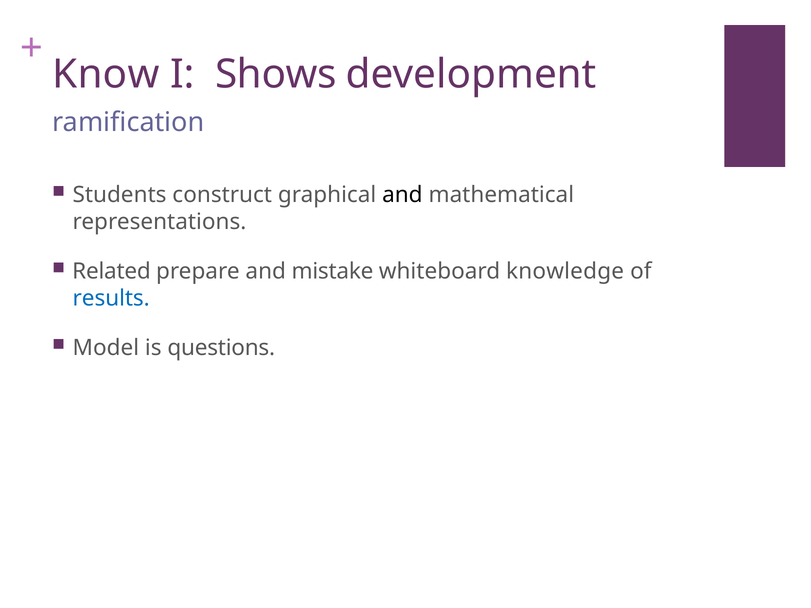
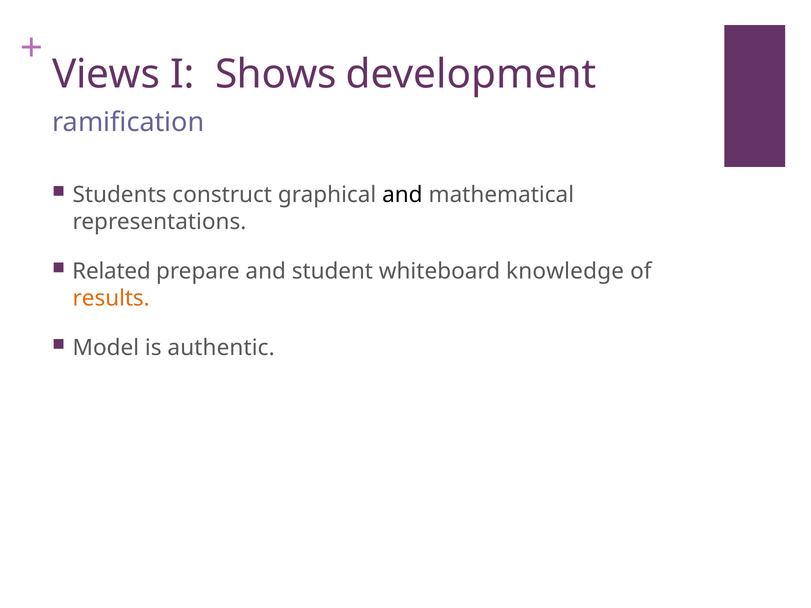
Know: Know -> Views
mistake: mistake -> student
results colour: blue -> orange
questions: questions -> authentic
